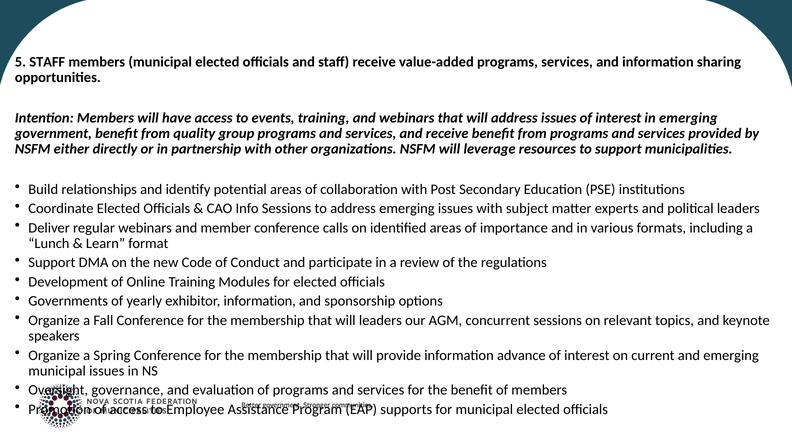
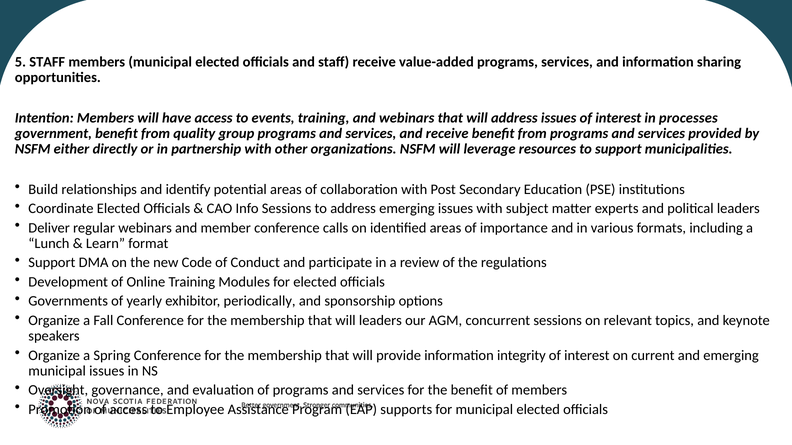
in emerging: emerging -> processes
exhibitor information: information -> periodically
advance: advance -> integrity
